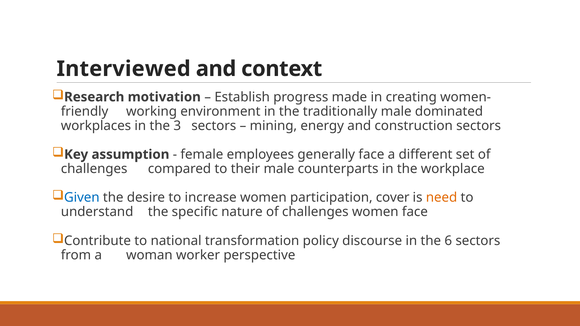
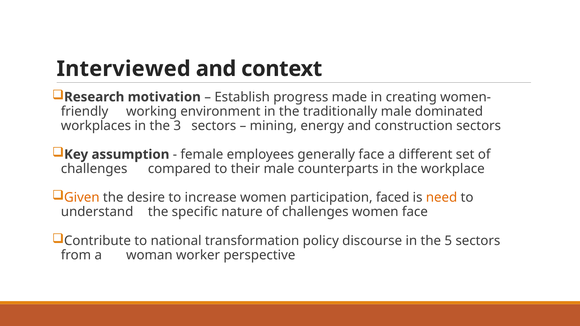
Given colour: blue -> orange
cover: cover -> faced
6: 6 -> 5
